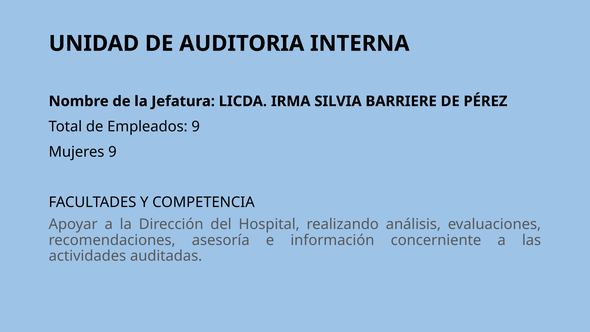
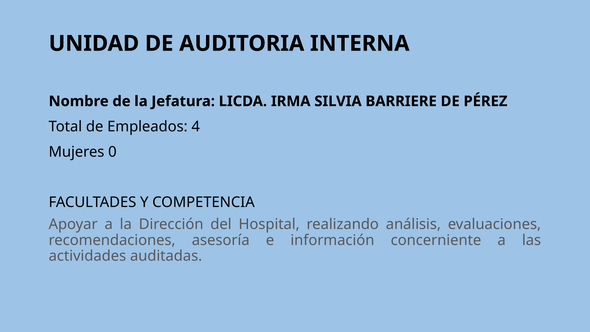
Empleados 9: 9 -> 4
Mujeres 9: 9 -> 0
